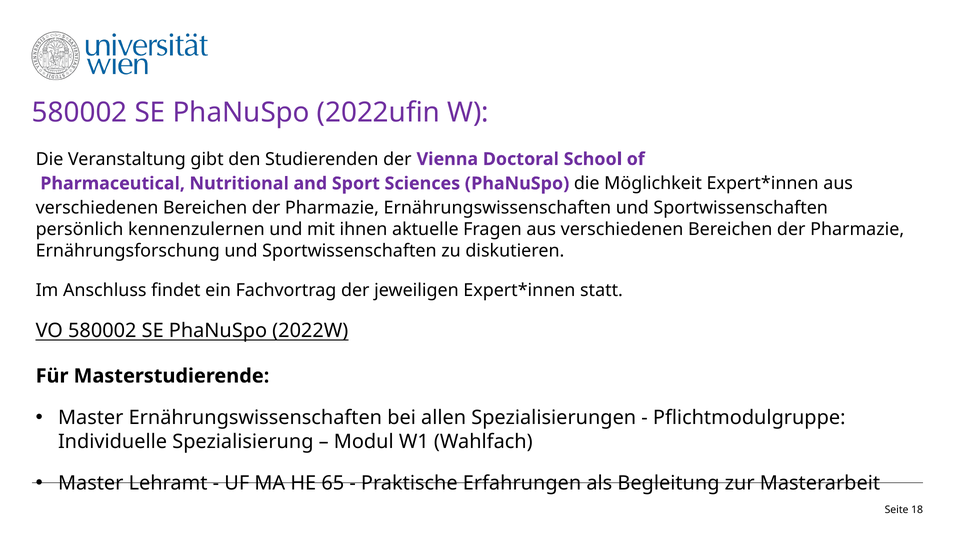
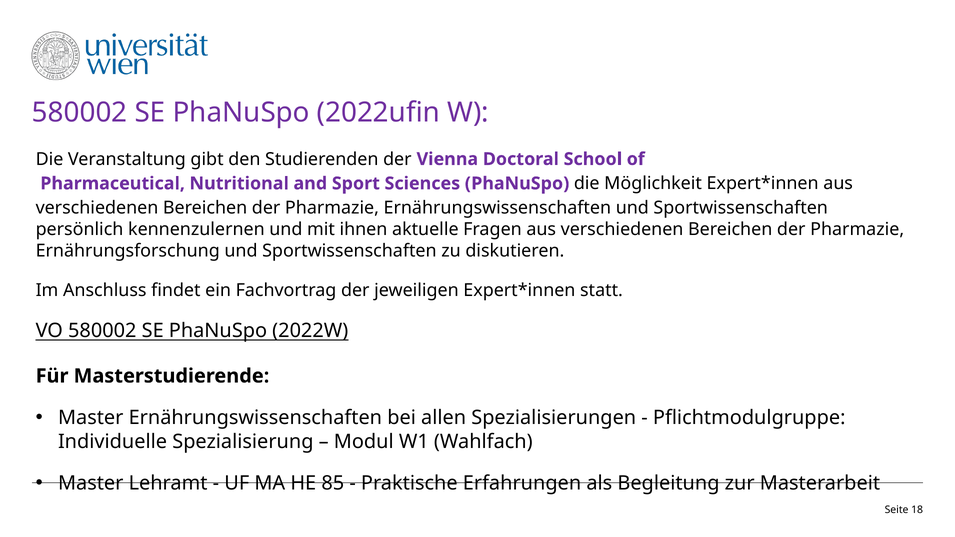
65: 65 -> 85
